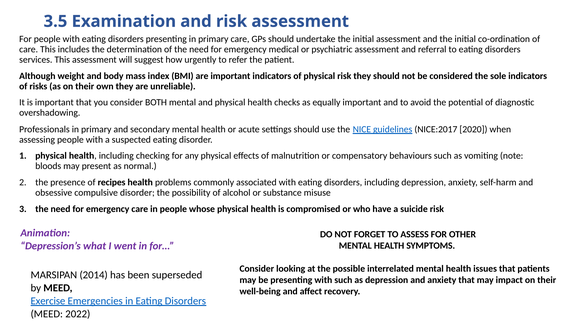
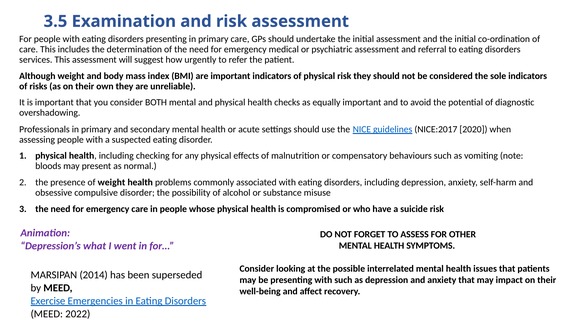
of recipes: recipes -> weight
